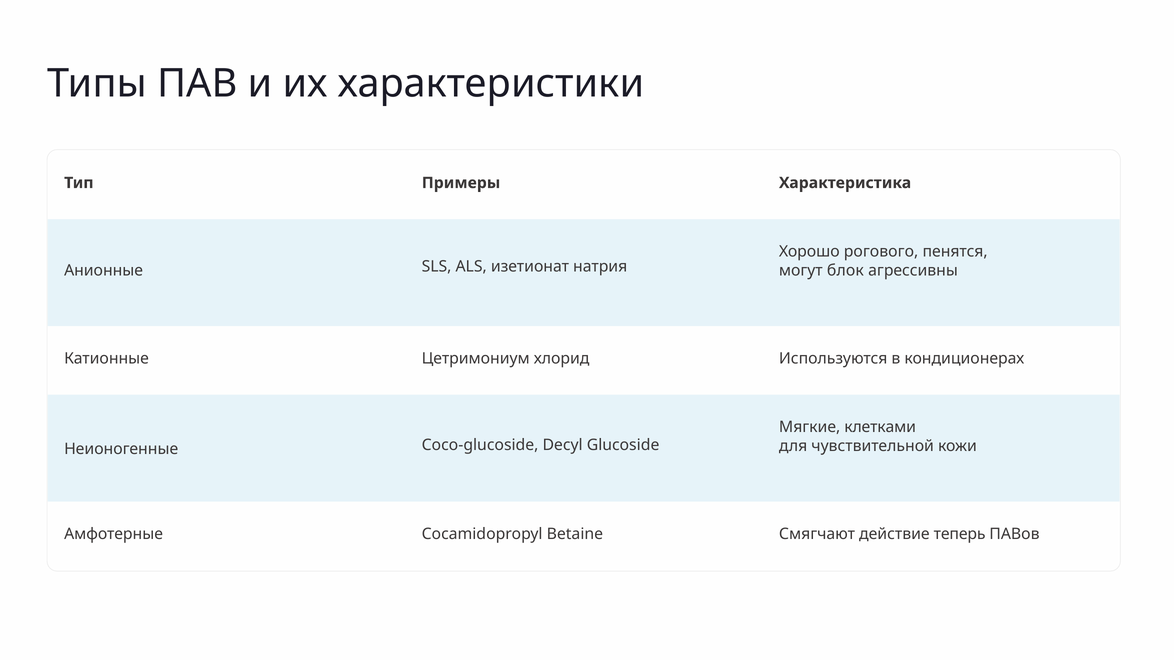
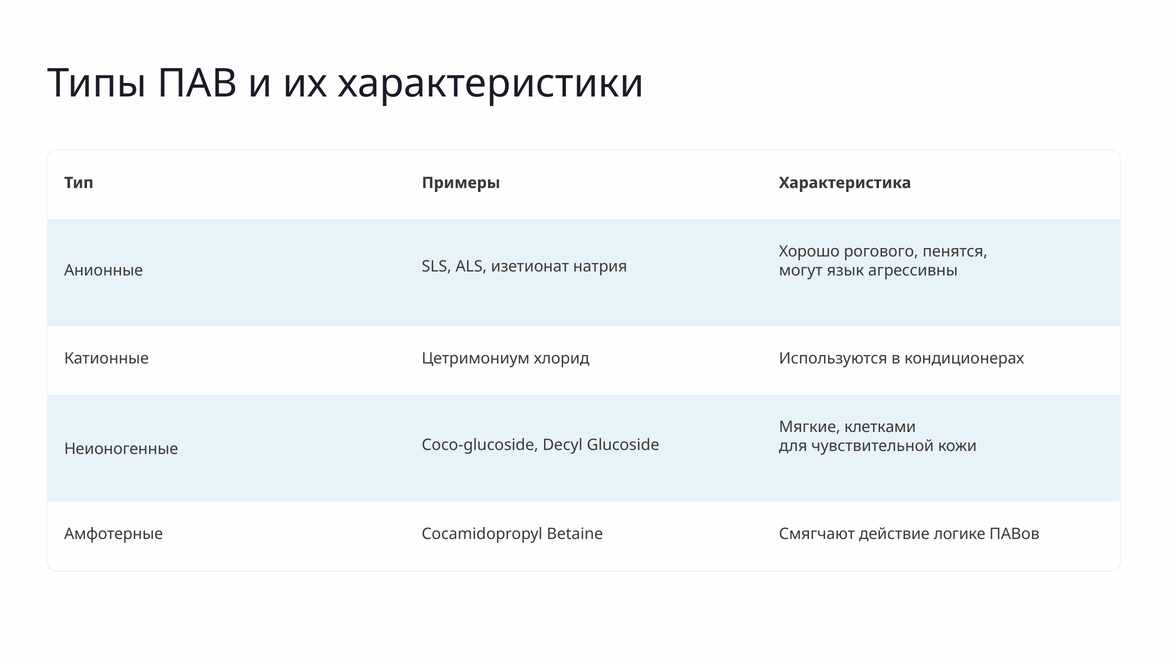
блок: блок -> язык
теперь: теперь -> логике
